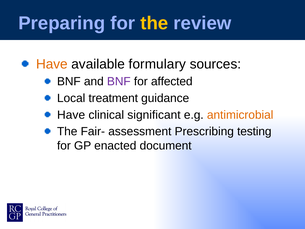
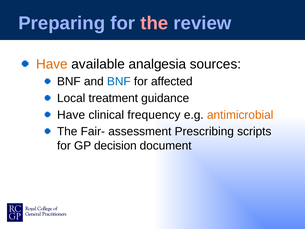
the at (154, 23) colour: yellow -> pink
formulary: formulary -> analgesia
BNF at (119, 81) colour: purple -> blue
significant: significant -> frequency
testing: testing -> scripts
enacted: enacted -> decision
